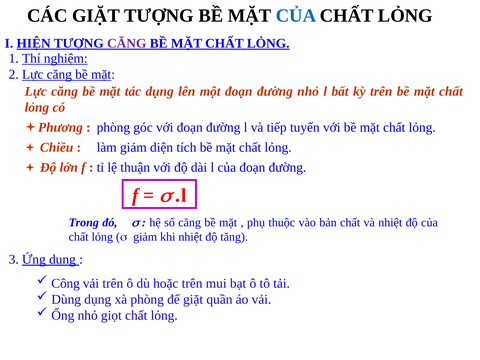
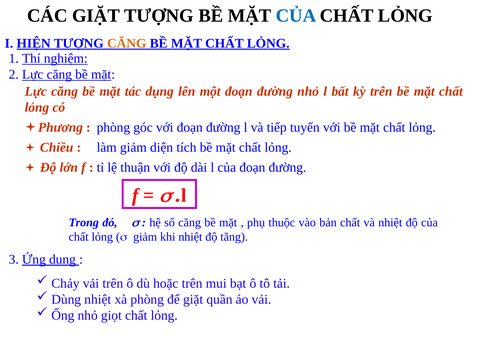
CĂNG at (127, 43) colour: purple -> orange
Công: Công -> Chảy
Dùng dụng: dụng -> nhiệt
